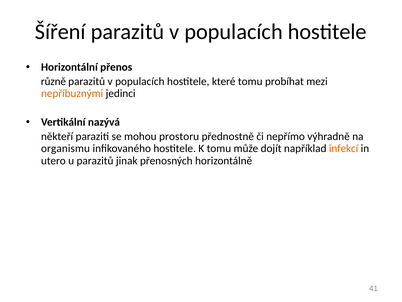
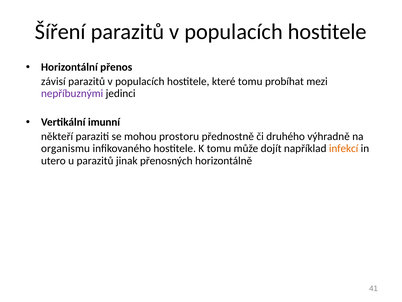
různě: různě -> závisí
nepříbuznými colour: orange -> purple
nazývá: nazývá -> imunní
nepřímo: nepřímo -> druhého
